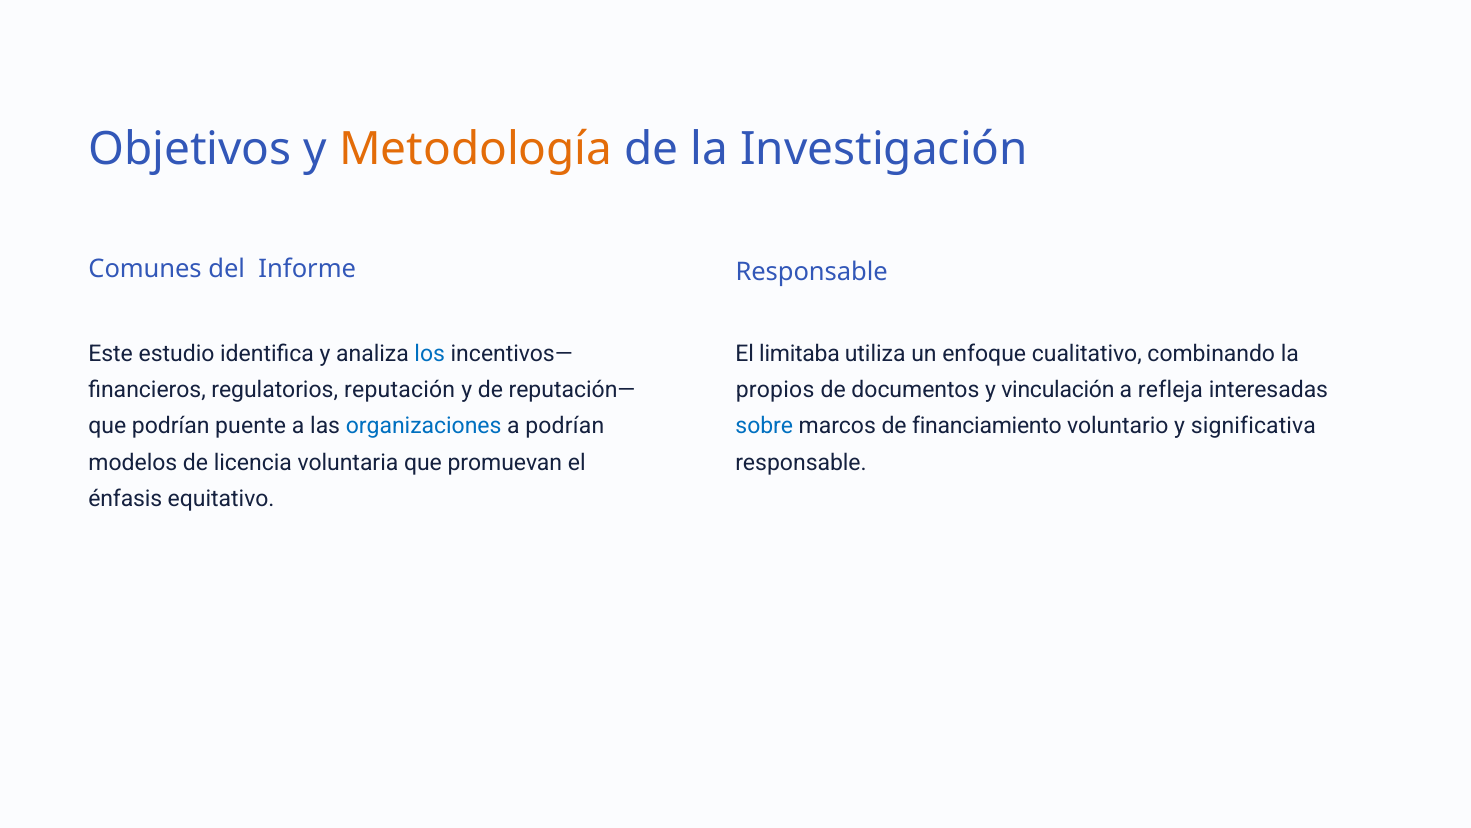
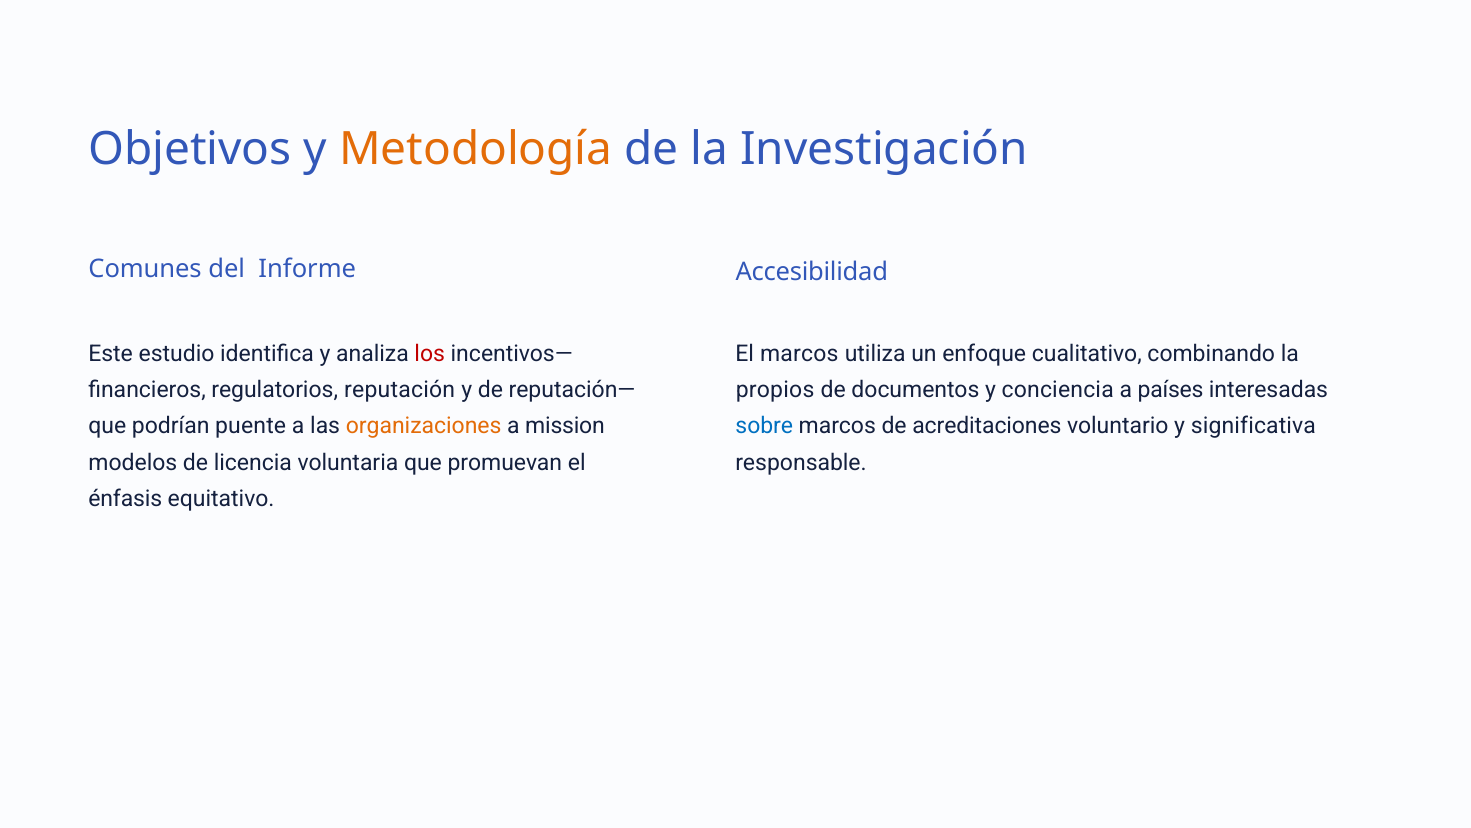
Responsable at (812, 271): Responsable -> Accesibilidad
los colour: blue -> red
El limitaba: limitaba -> marcos
vinculación: vinculación -> conciencia
refleja: refleja -> países
organizaciones colour: blue -> orange
a podrían: podrían -> mission
financiamiento: financiamiento -> acreditaciones
